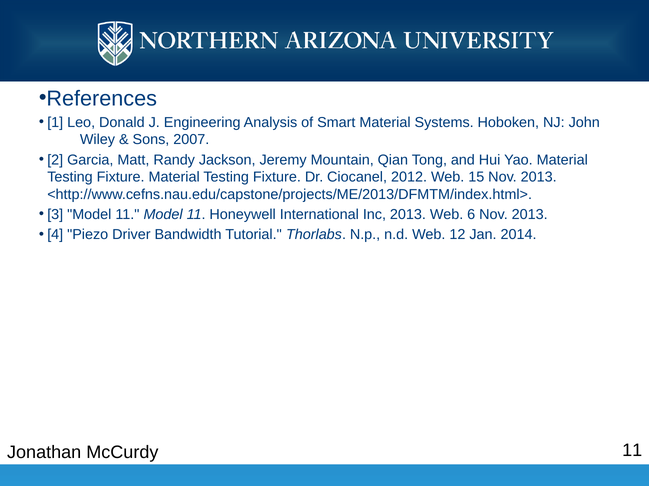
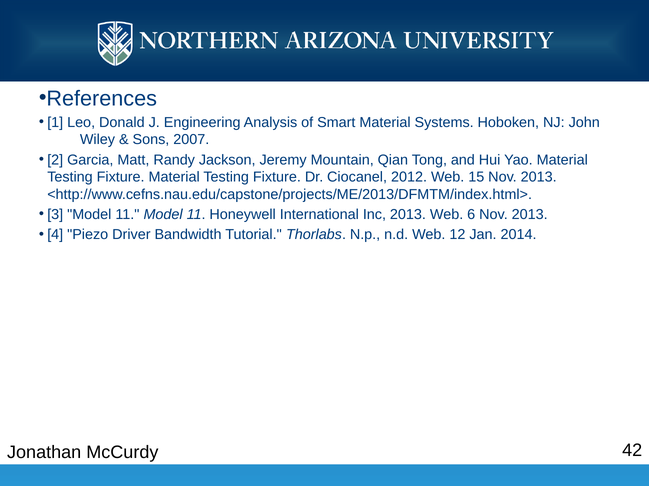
McCurdy 11: 11 -> 42
